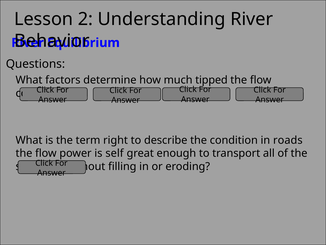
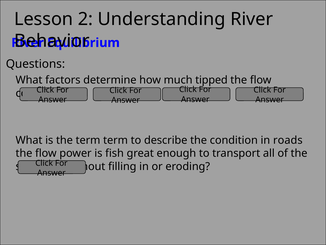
term right: right -> term
self: self -> fish
